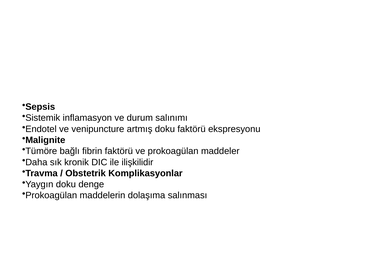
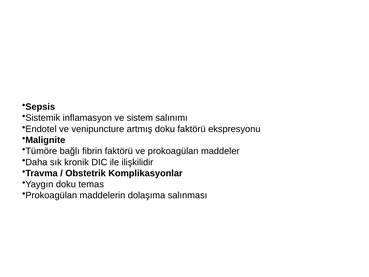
durum: durum -> sistem
denge: denge -> temas
